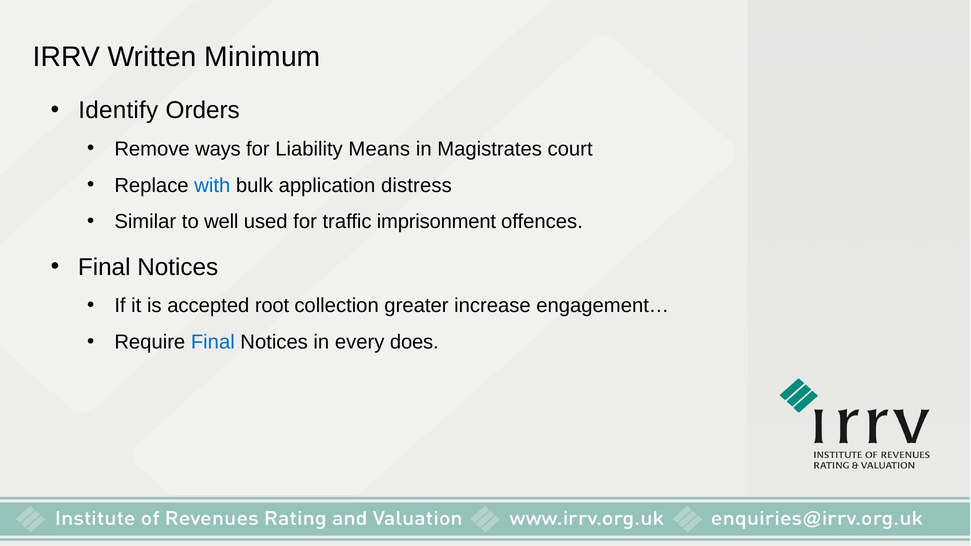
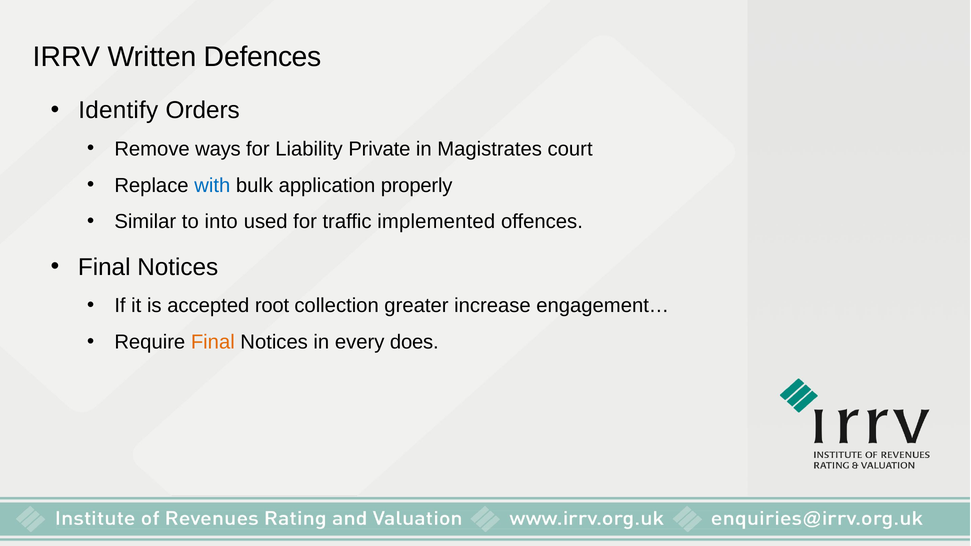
Minimum: Minimum -> Defences
Means: Means -> Private
distress: distress -> properly
well: well -> into
imprisonment: imprisonment -> implemented
Final at (213, 342) colour: blue -> orange
